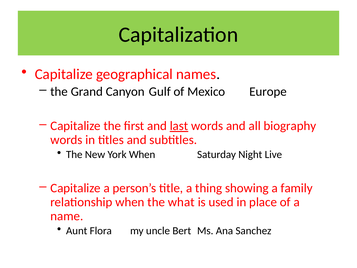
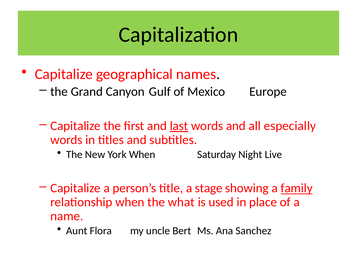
biography: biography -> especially
thing: thing -> stage
family underline: none -> present
